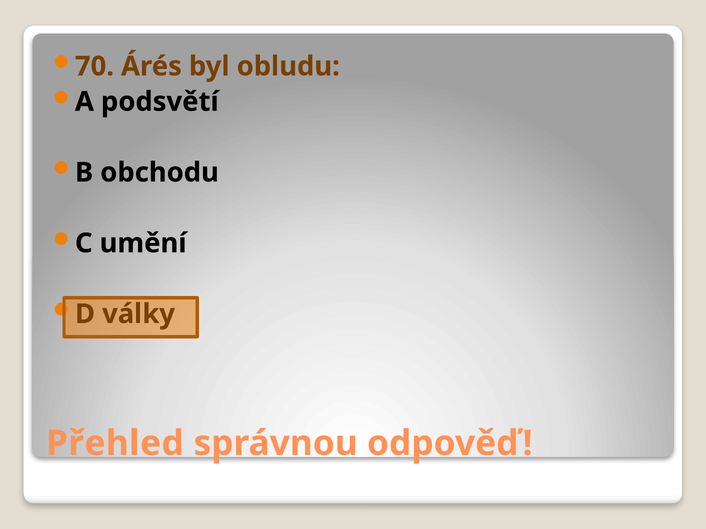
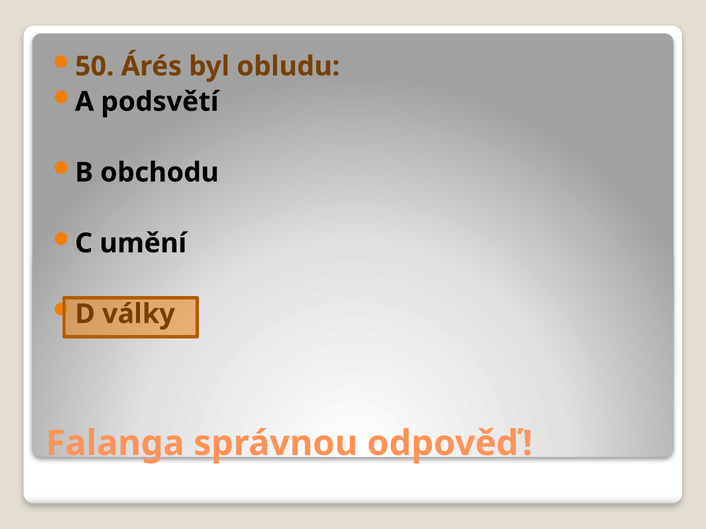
70: 70 -> 50
Přehled: Přehled -> Falanga
